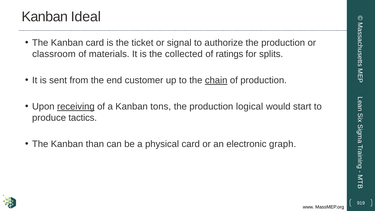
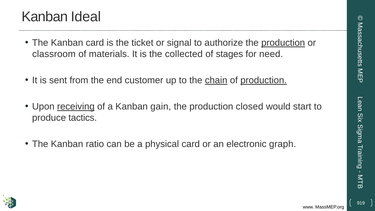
production at (283, 43) underline: none -> present
ratings: ratings -> stages
splits: splits -> need
production at (264, 80) underline: none -> present
tons: tons -> gain
logical: logical -> closed
than: than -> ratio
